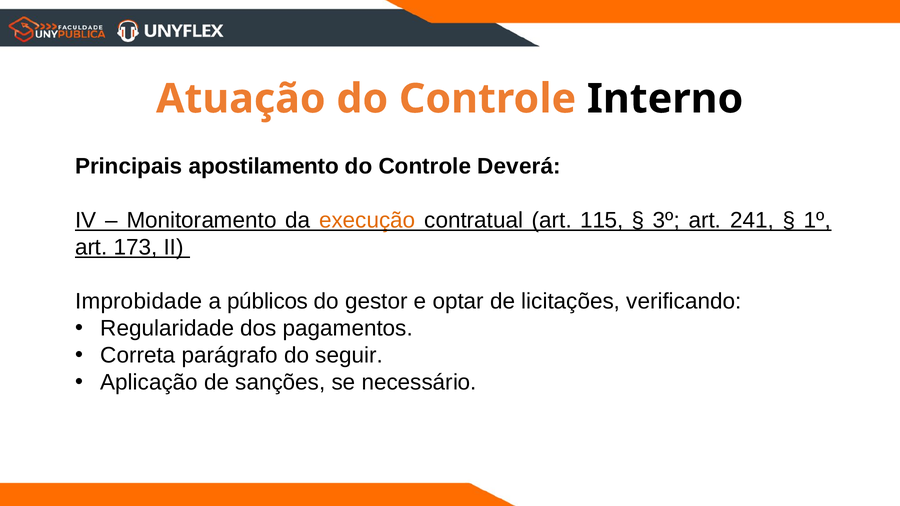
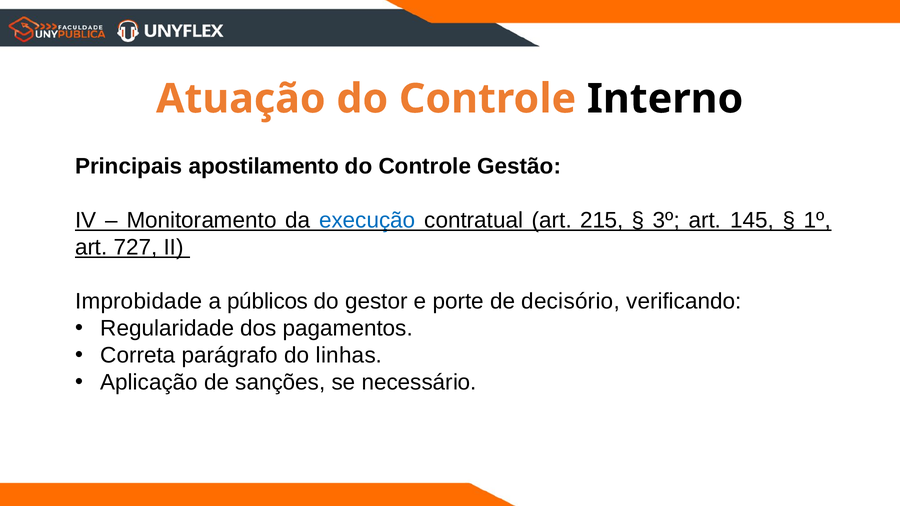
Deverá: Deverá -> Gestão
execução colour: orange -> blue
115: 115 -> 215
241: 241 -> 145
173: 173 -> 727
optar: optar -> porte
licitações: licitações -> decisório
seguir: seguir -> linhas
